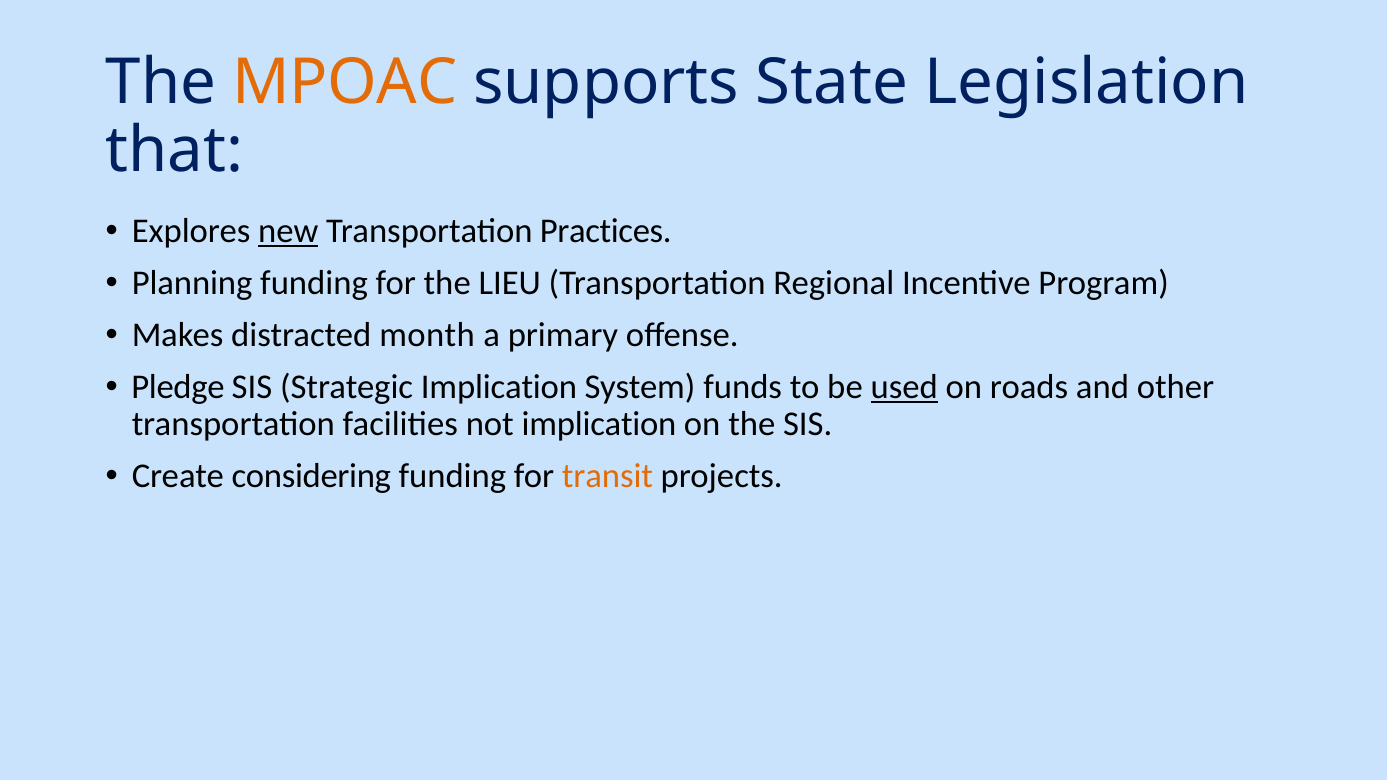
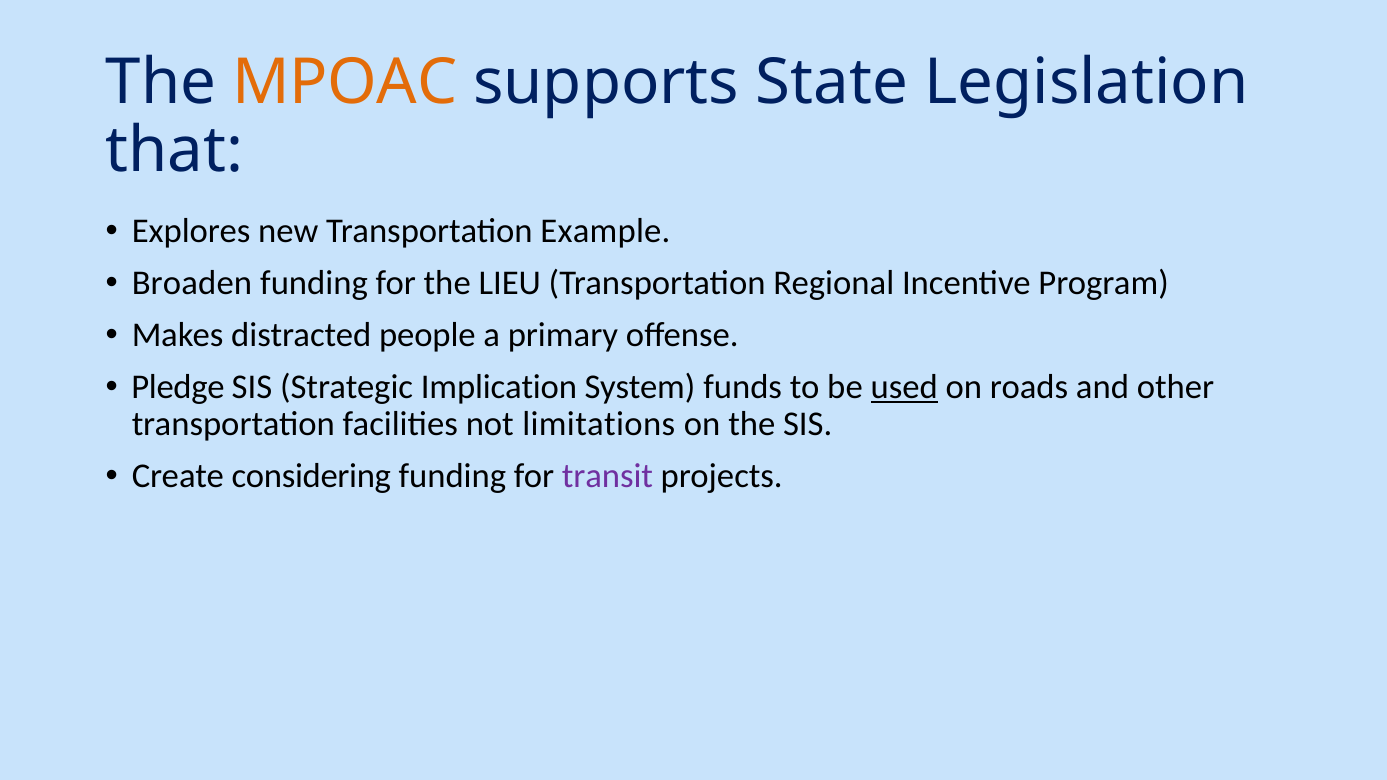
new underline: present -> none
Practices: Practices -> Example
Planning: Planning -> Broaden
month: month -> people
not implication: implication -> limitations
transit colour: orange -> purple
